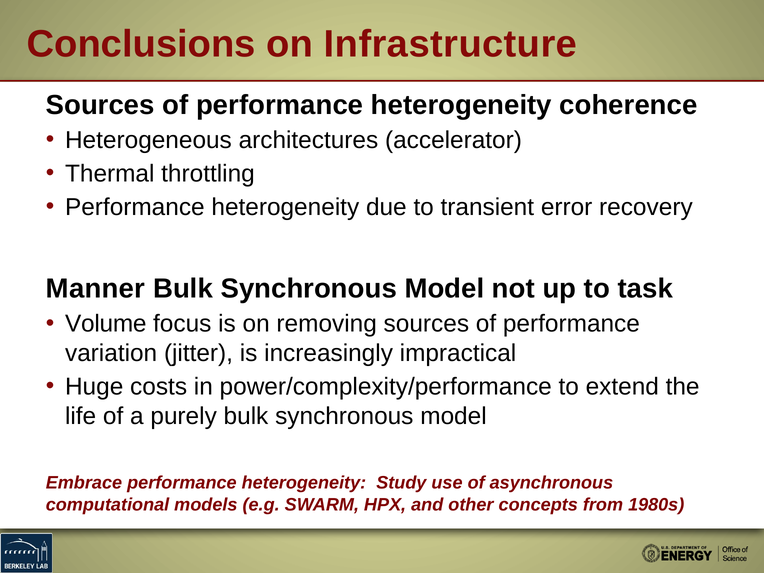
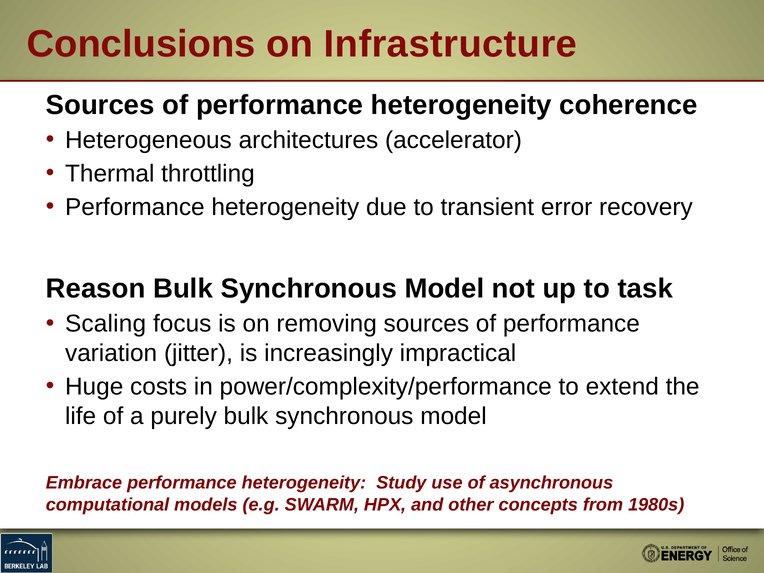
Manner: Manner -> Reason
Volume: Volume -> Scaling
